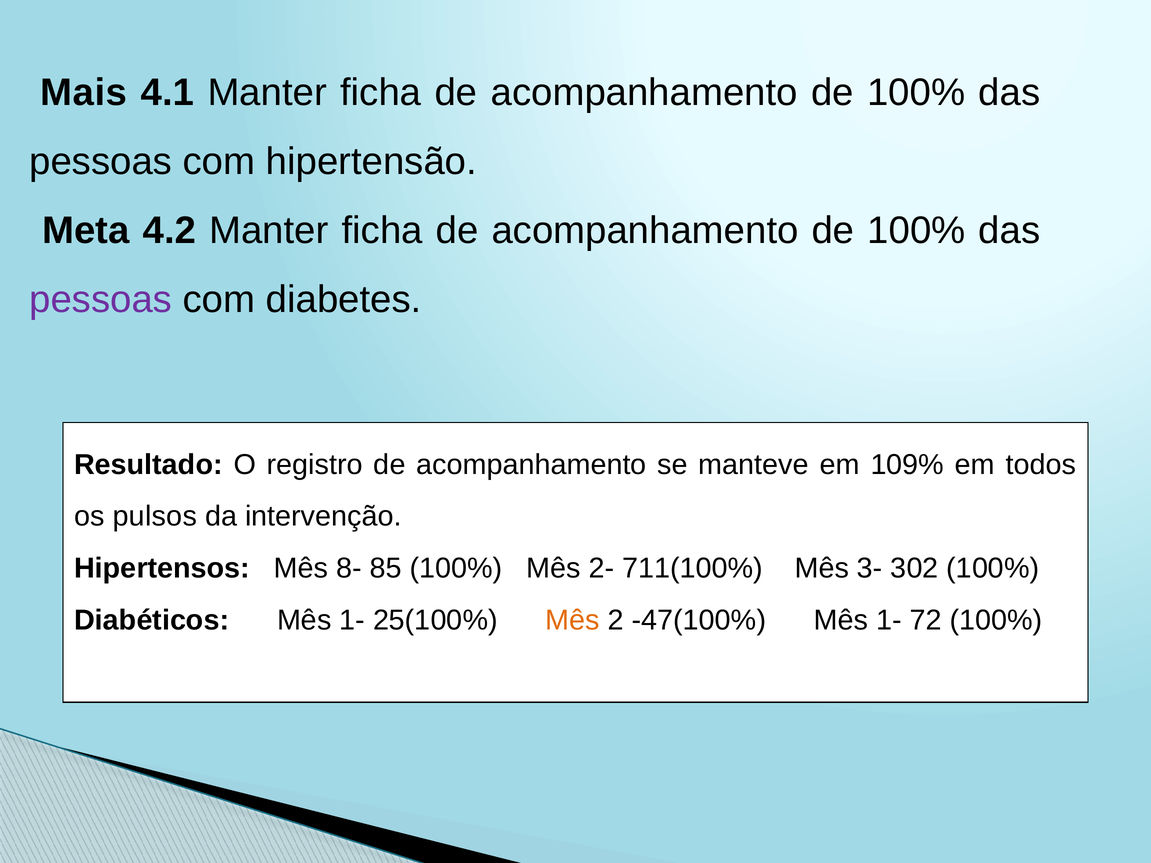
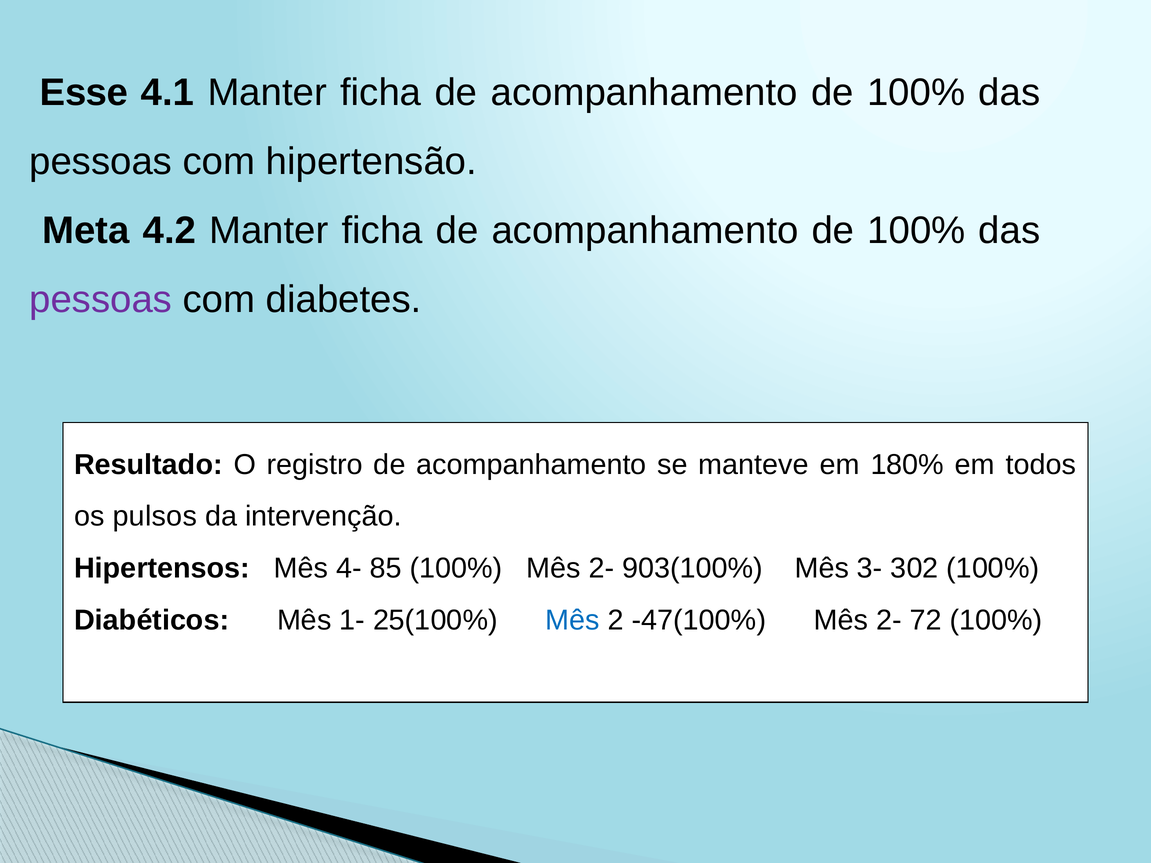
Mais: Mais -> Esse
109%: 109% -> 180%
8-: 8- -> 4-
711(100%: 711(100% -> 903(100%
Mês at (573, 620) colour: orange -> blue
-47(100% Mês 1-: 1- -> 2-
